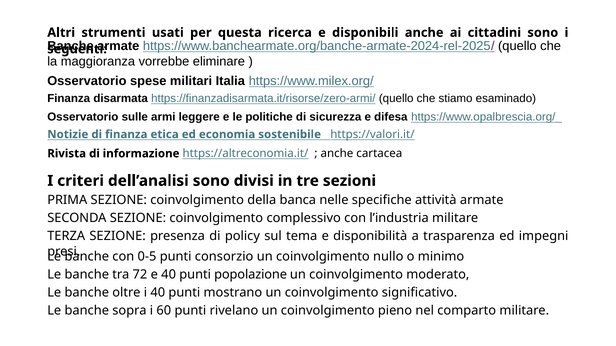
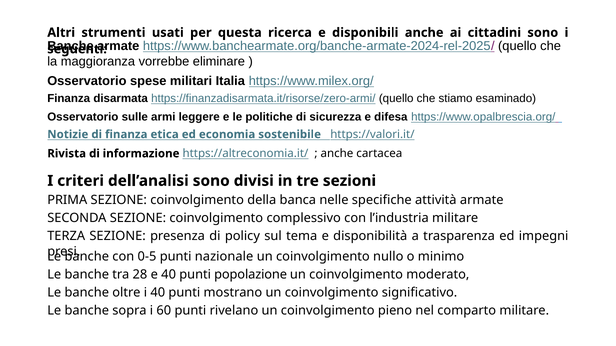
consorzio: consorzio -> nazionale
72: 72 -> 28
